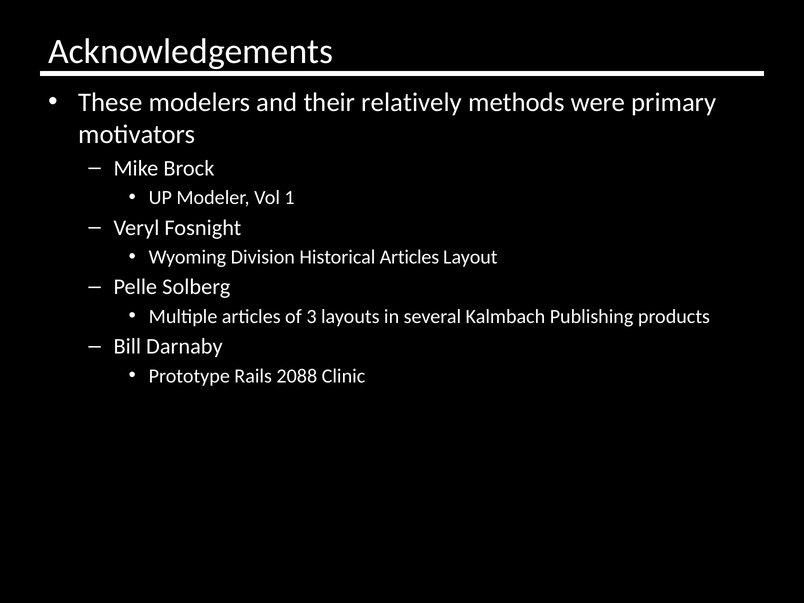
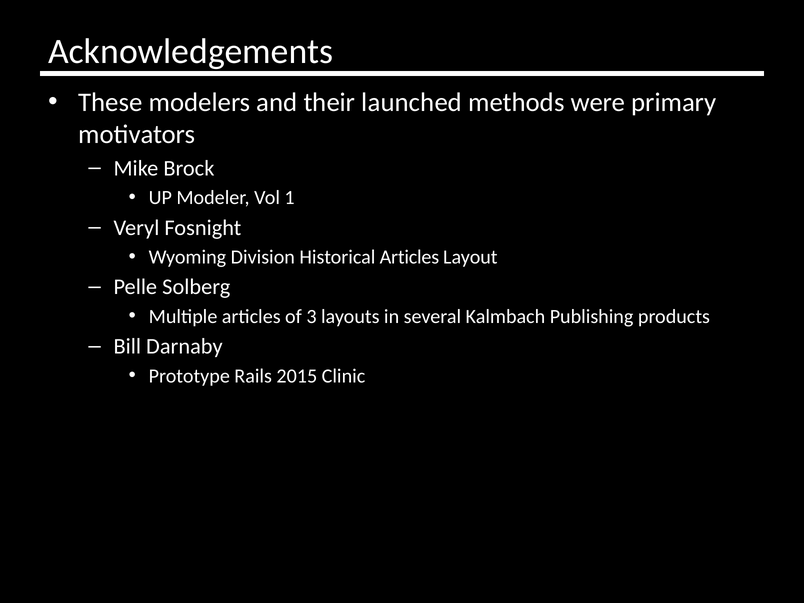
relatively: relatively -> launched
2088: 2088 -> 2015
